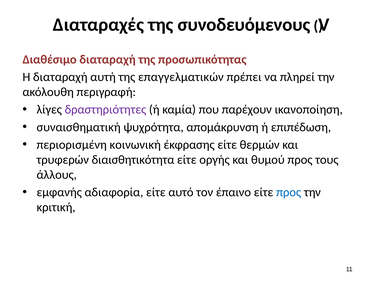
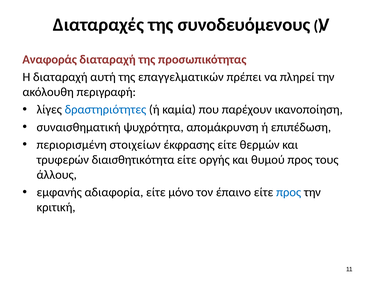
Διαθέσιμο: Διαθέσιμο -> Αναφοράς
δραστηριότητες colour: purple -> blue
κοινωνική: κοινωνική -> στοιχείων
αυτό: αυτό -> μόνο
